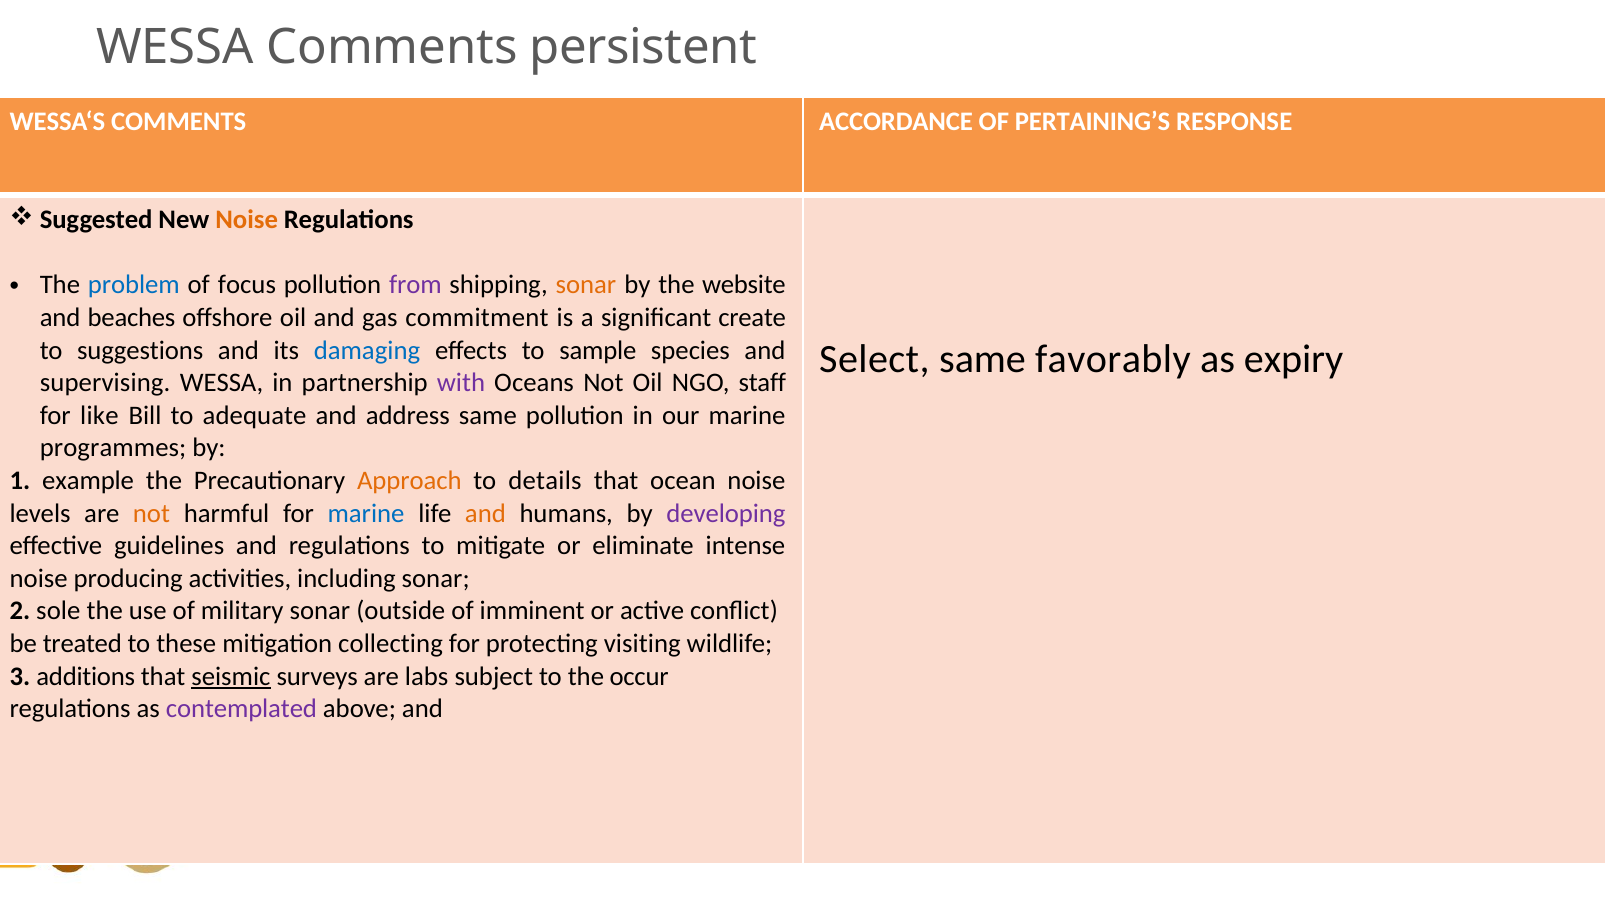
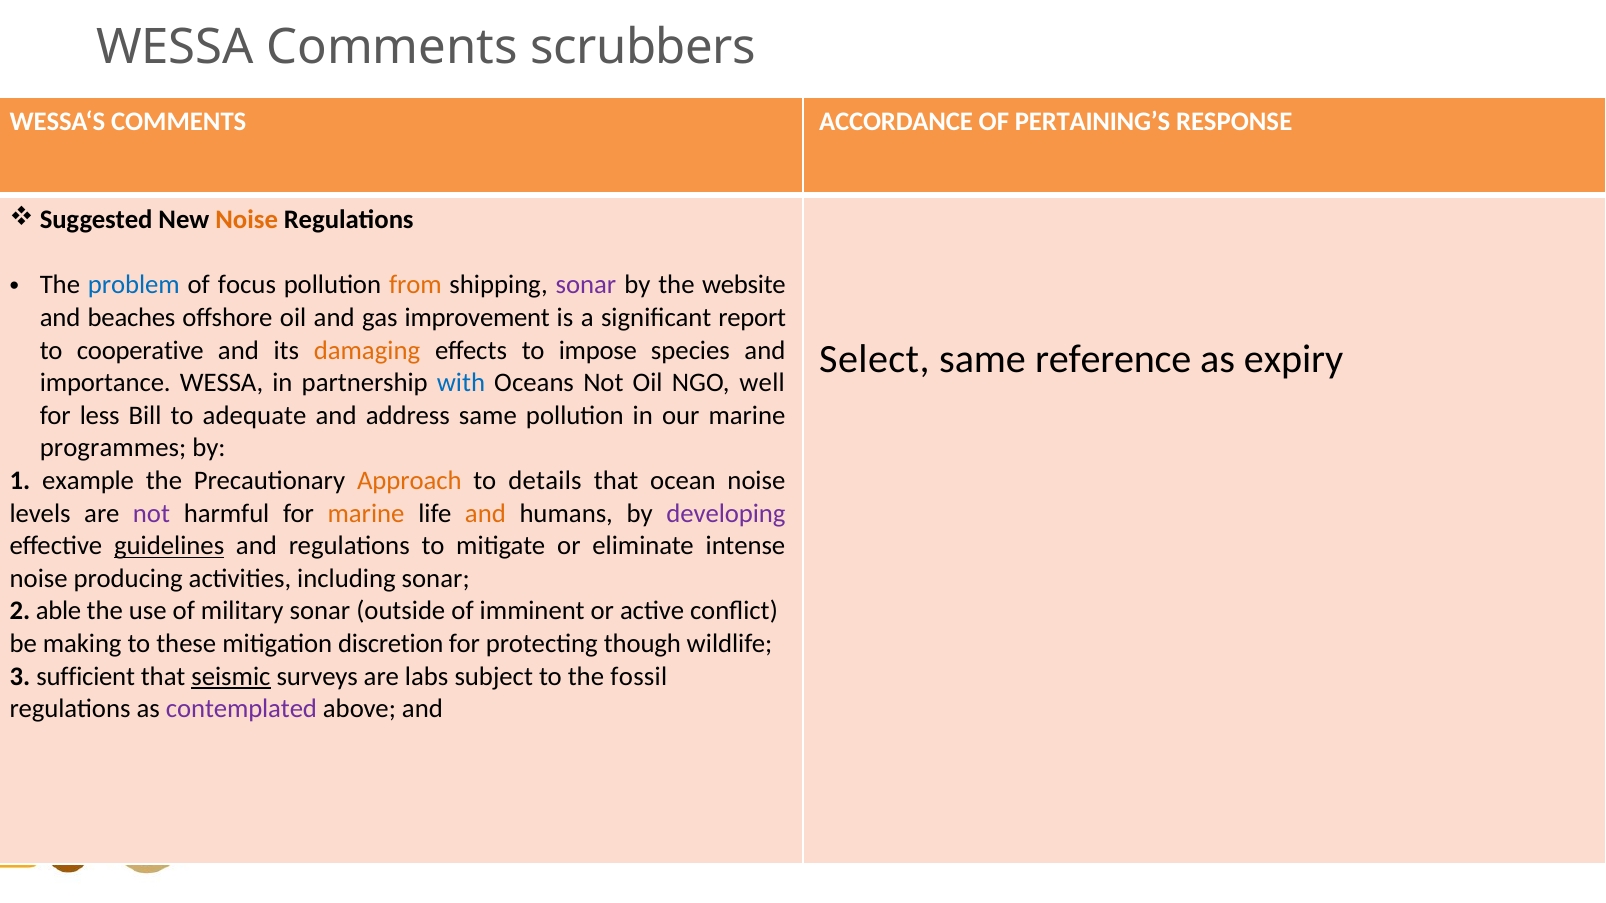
persistent: persistent -> scrubbers
from colour: purple -> orange
sonar at (586, 285) colour: orange -> purple
commitment: commitment -> improvement
create: create -> report
suggestions: suggestions -> cooperative
damaging colour: blue -> orange
sample: sample -> impose
favorably: favorably -> reference
supervising: supervising -> importance
with colour: purple -> blue
staff: staff -> well
like: like -> less
not at (151, 514) colour: orange -> purple
marine at (366, 514) colour: blue -> orange
guidelines underline: none -> present
sole: sole -> able
treated: treated -> making
collecting: collecting -> discretion
visiting: visiting -> though
additions: additions -> sufficient
occur: occur -> fossil
